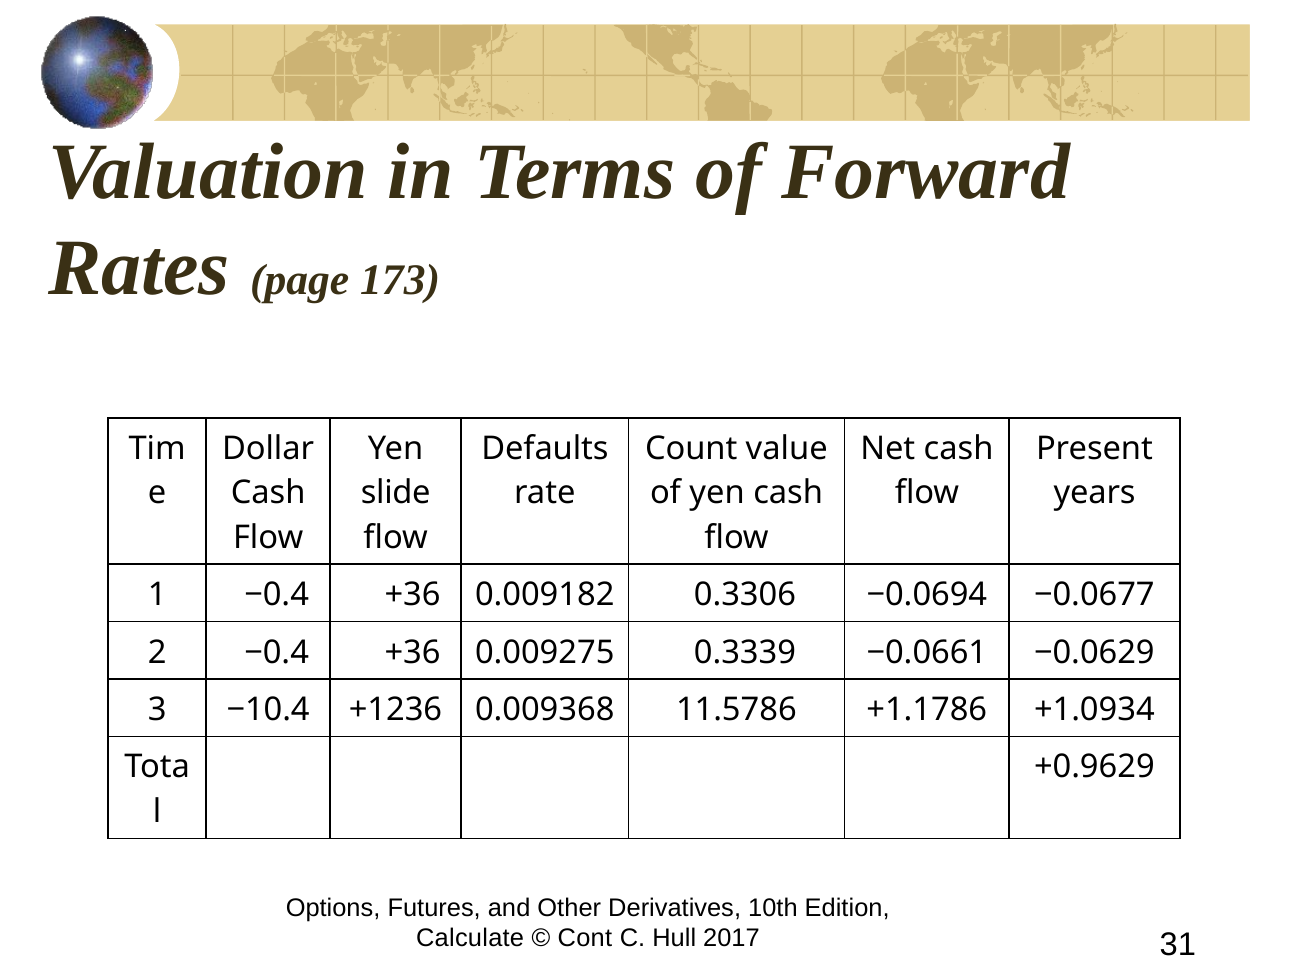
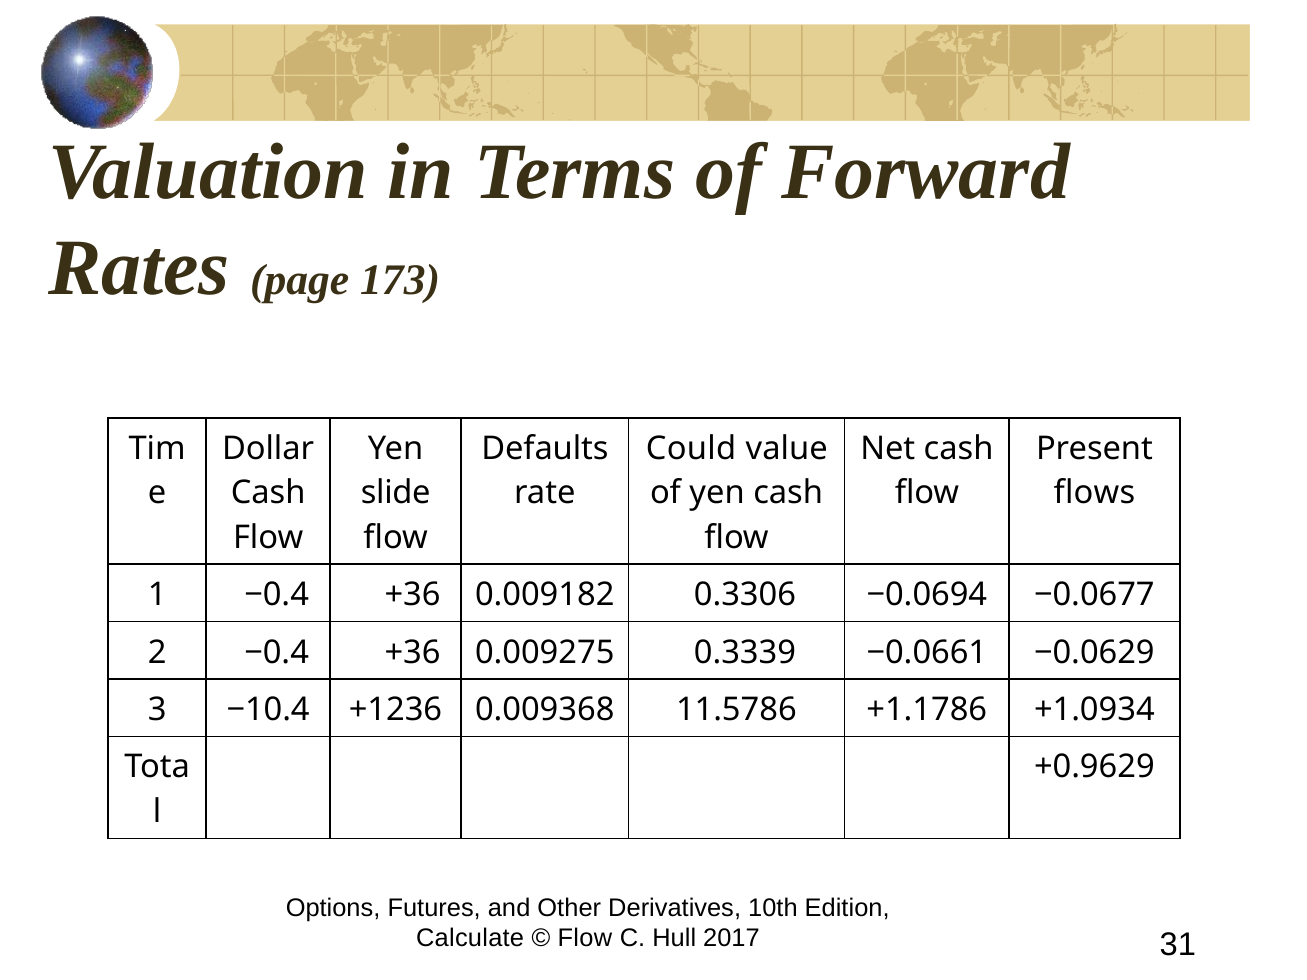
Count: Count -> Could
years: years -> flows
Cont at (585, 938): Cont -> Flow
